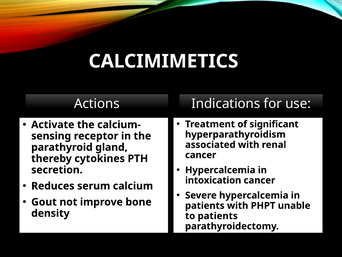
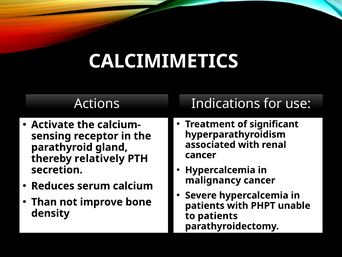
cytokines: cytokines -> relatively
intoxication: intoxication -> malignancy
Gout: Gout -> Than
